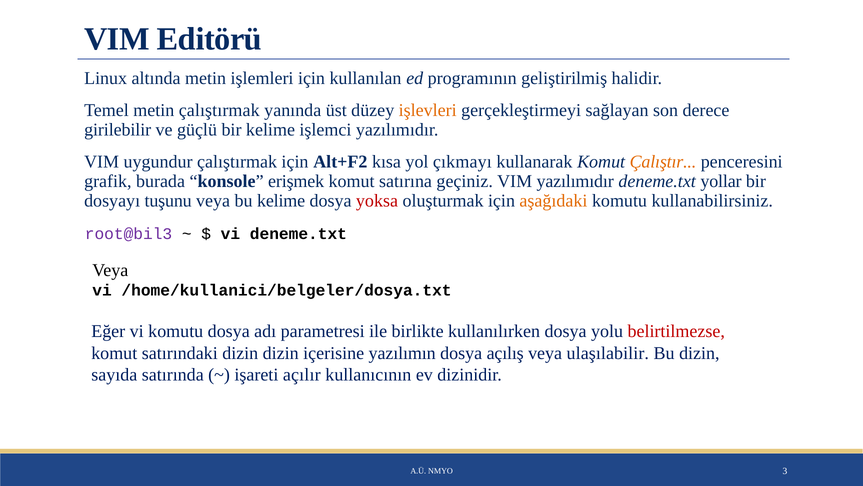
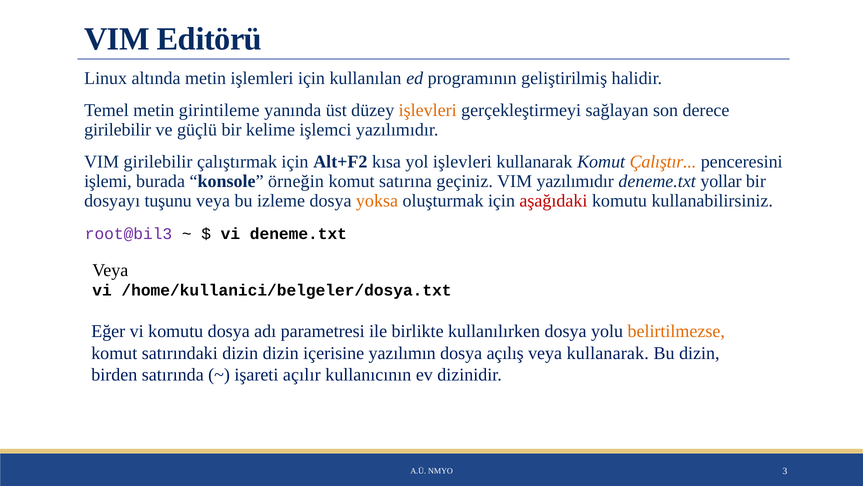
metin çalıştırmak: çalıştırmak -> girintileme
VIM uygundur: uygundur -> girilebilir
yol çıkmayı: çıkmayı -> işlevleri
grafik: grafik -> işlemi
erişmek: erişmek -> örneğin
bu kelime: kelime -> izleme
yoksa colour: red -> orange
aşağıdaki colour: orange -> red
belirtilmezse colour: red -> orange
veya ulaşılabilir: ulaşılabilir -> kullanarak
sayıda: sayıda -> birden
